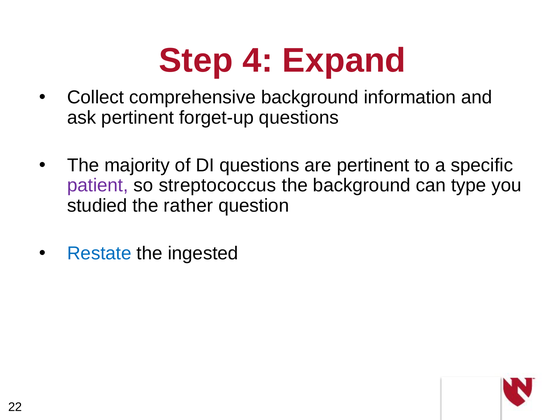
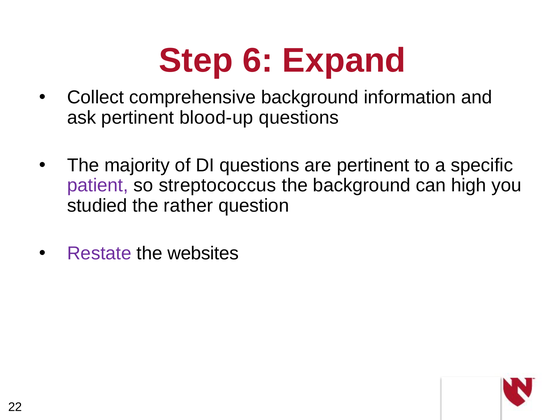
4: 4 -> 6
forget-up: forget-up -> blood-up
type: type -> high
Restate colour: blue -> purple
ingested: ingested -> websites
